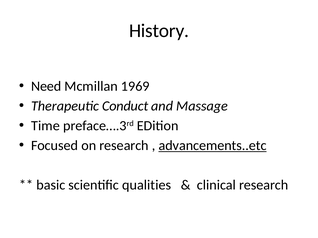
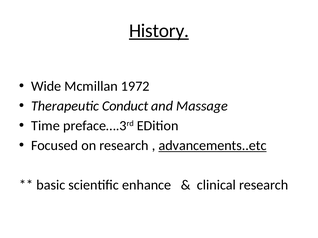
History underline: none -> present
Need: Need -> Wide
1969: 1969 -> 1972
qualities: qualities -> enhance
